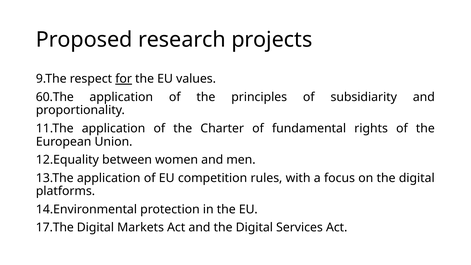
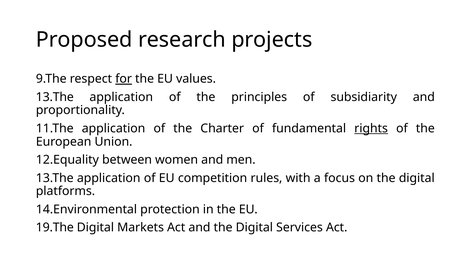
60.The at (55, 97): 60.The -> 13.The
rights underline: none -> present
17.The: 17.The -> 19.The
